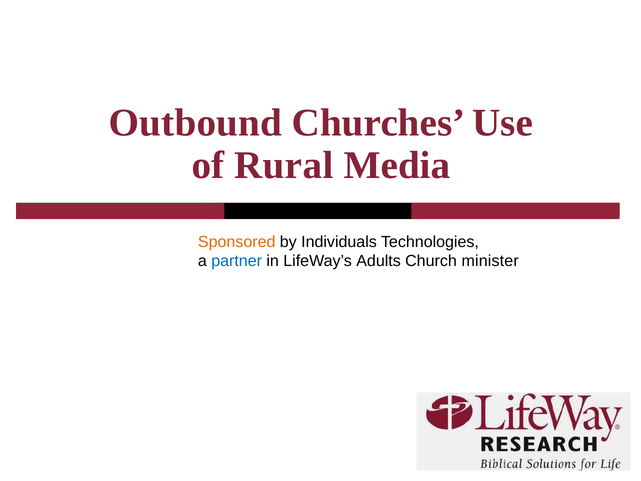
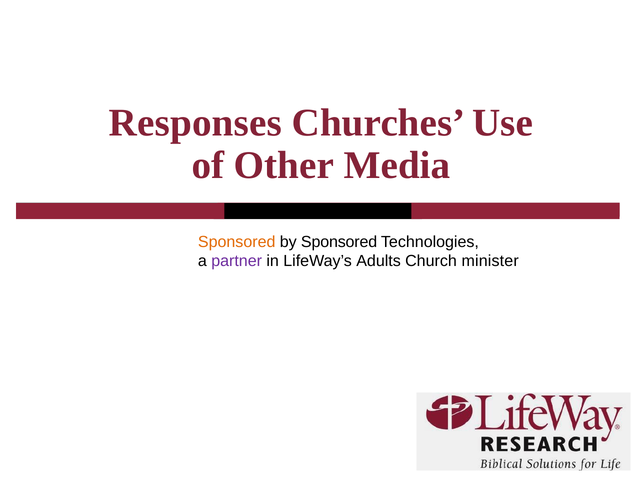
Outbound: Outbound -> Responses
Rural: Rural -> Other
by Individuals: Individuals -> Sponsored
partner colour: blue -> purple
